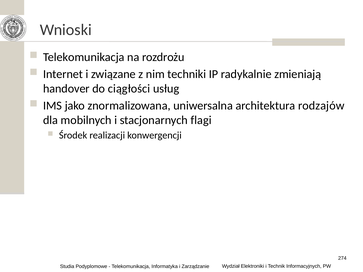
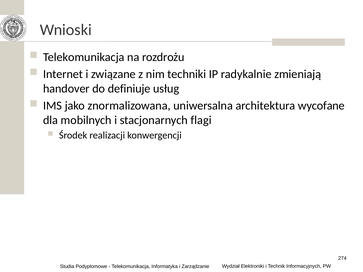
ciągłości: ciągłości -> definiuje
rodzajów: rodzajów -> wycofane
